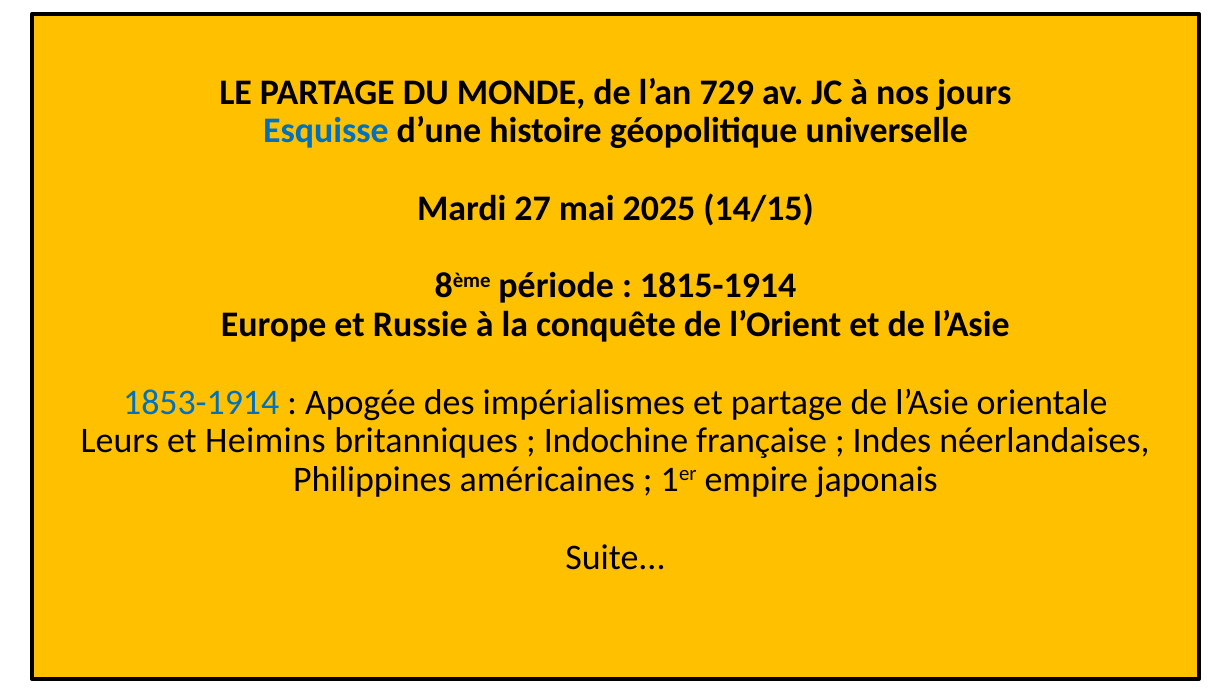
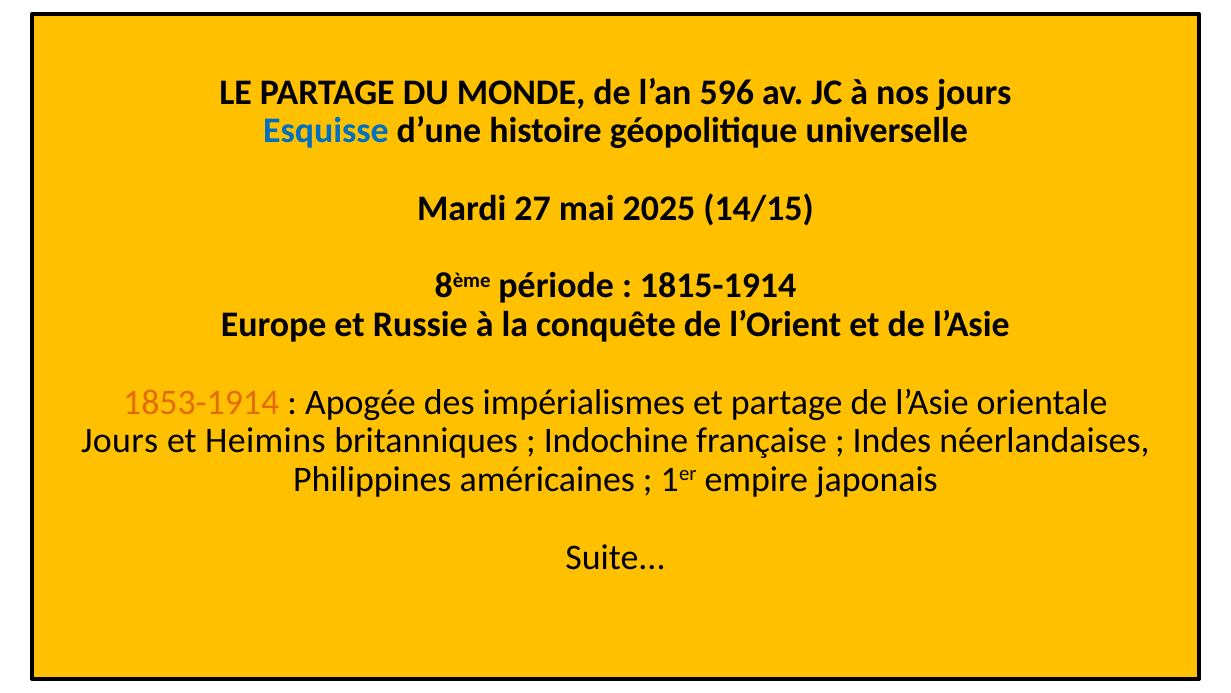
729: 729 -> 596
1853-1914 colour: blue -> orange
Leurs at (120, 441): Leurs -> Jours
